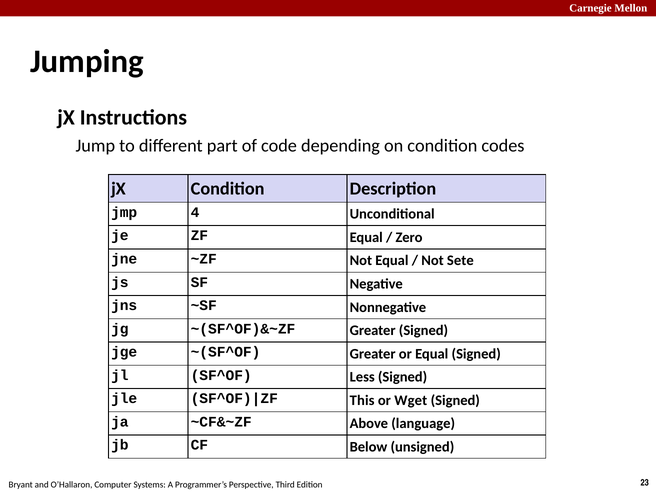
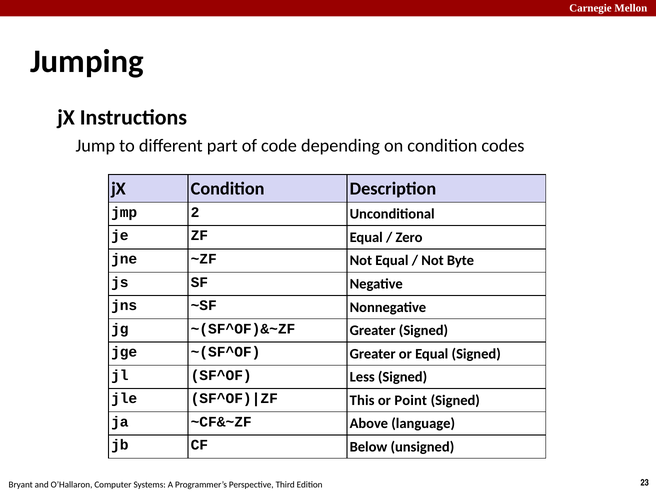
4: 4 -> 2
Sete: Sete -> Byte
Wget: Wget -> Point
